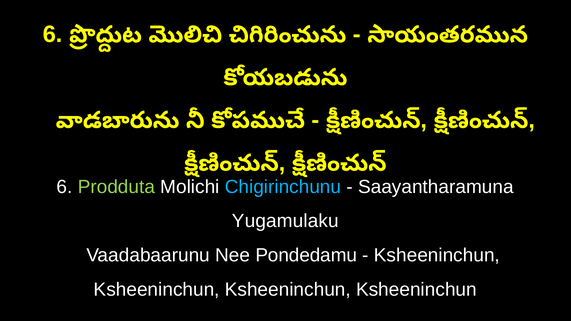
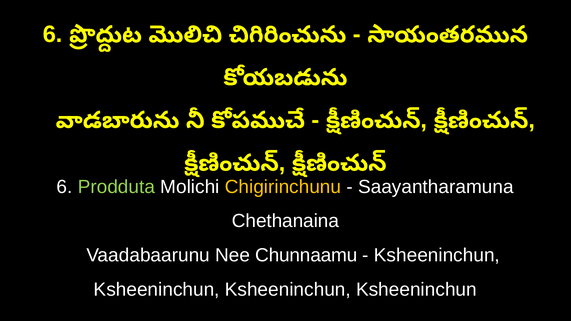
Chigirinchunu colour: light blue -> yellow
Yugamulaku: Yugamulaku -> Chethanaina
Pondedamu: Pondedamu -> Chunnaamu
